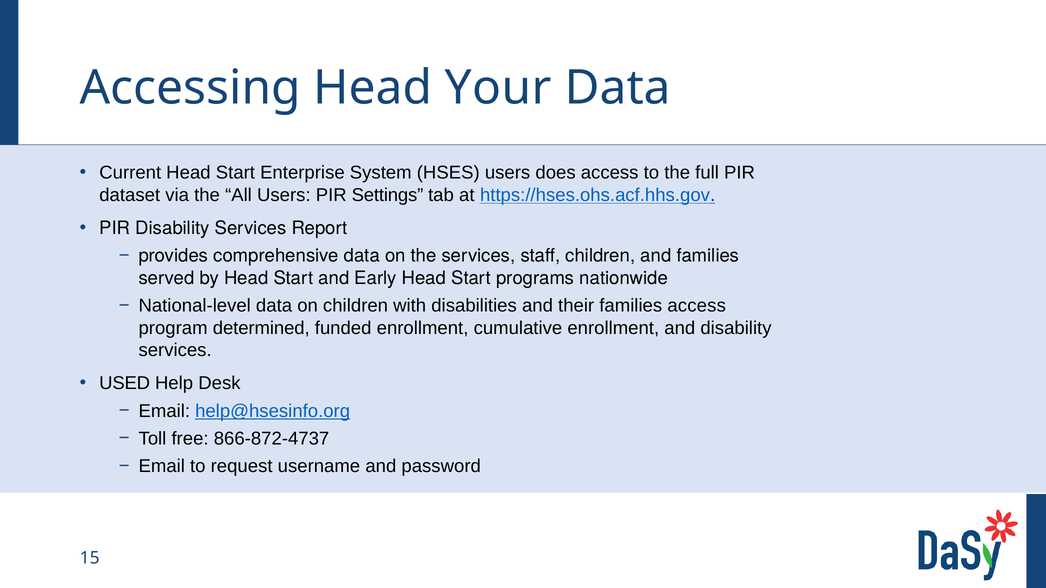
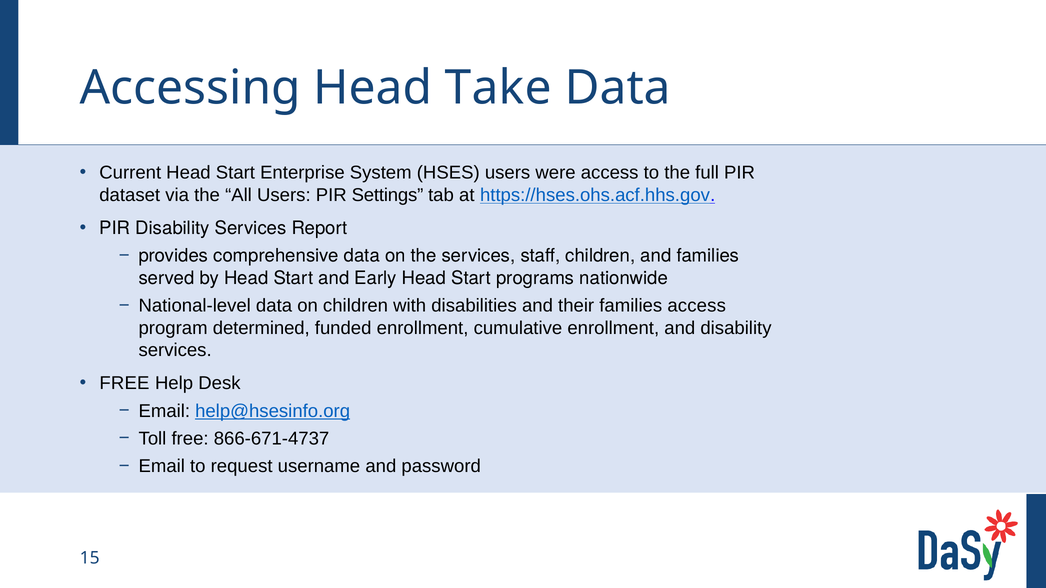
Your: Your -> Take
does: does -> were
USED at (125, 384): USED -> FREE
866-872-4737: 866-872-4737 -> 866-671-4737
